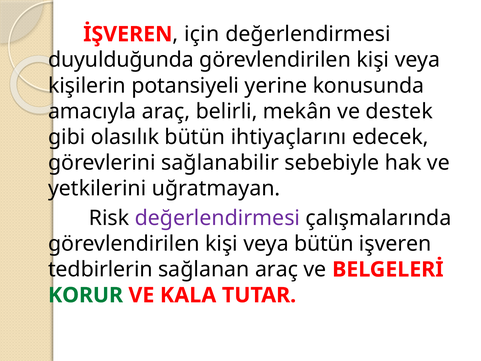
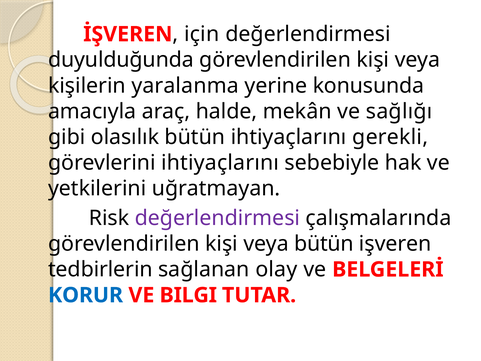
potansiyeli: potansiyeli -> yaralanma
belirli: belirli -> halde
destek: destek -> sağlığı
edecek: edecek -> gerekli
görevlerini sağlanabilir: sağlanabilir -> ihtiyaçlarını
sağlanan araç: araç -> olay
KORUR colour: green -> blue
KALA: KALA -> BILGI
